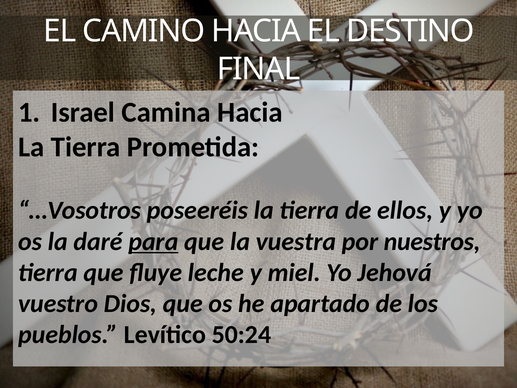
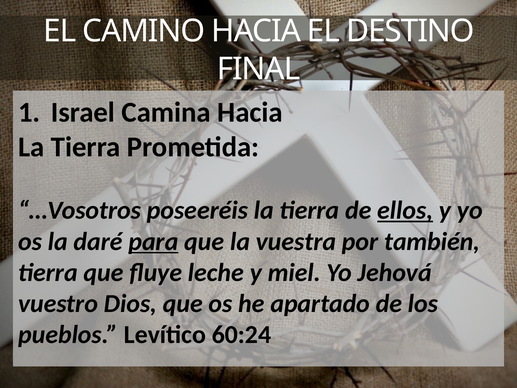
ellos underline: none -> present
nuestros: nuestros -> también
50:24: 50:24 -> 60:24
